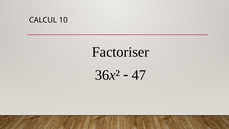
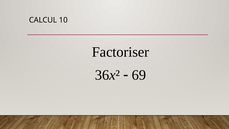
47: 47 -> 69
